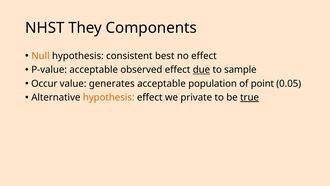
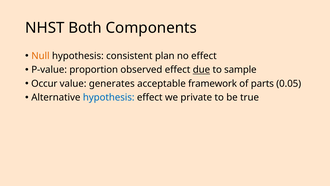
They: They -> Both
best: best -> plan
P-value acceptable: acceptable -> proportion
population: population -> framework
point: point -> parts
hypothesis at (109, 97) colour: orange -> blue
true underline: present -> none
